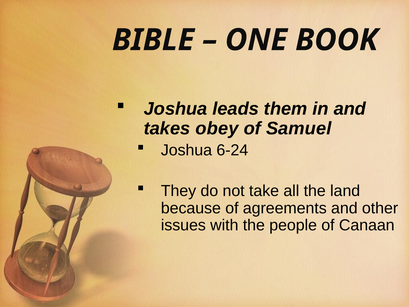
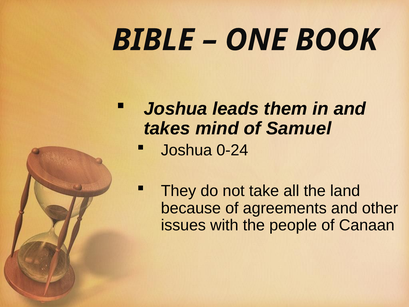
obey: obey -> mind
6-24: 6-24 -> 0-24
